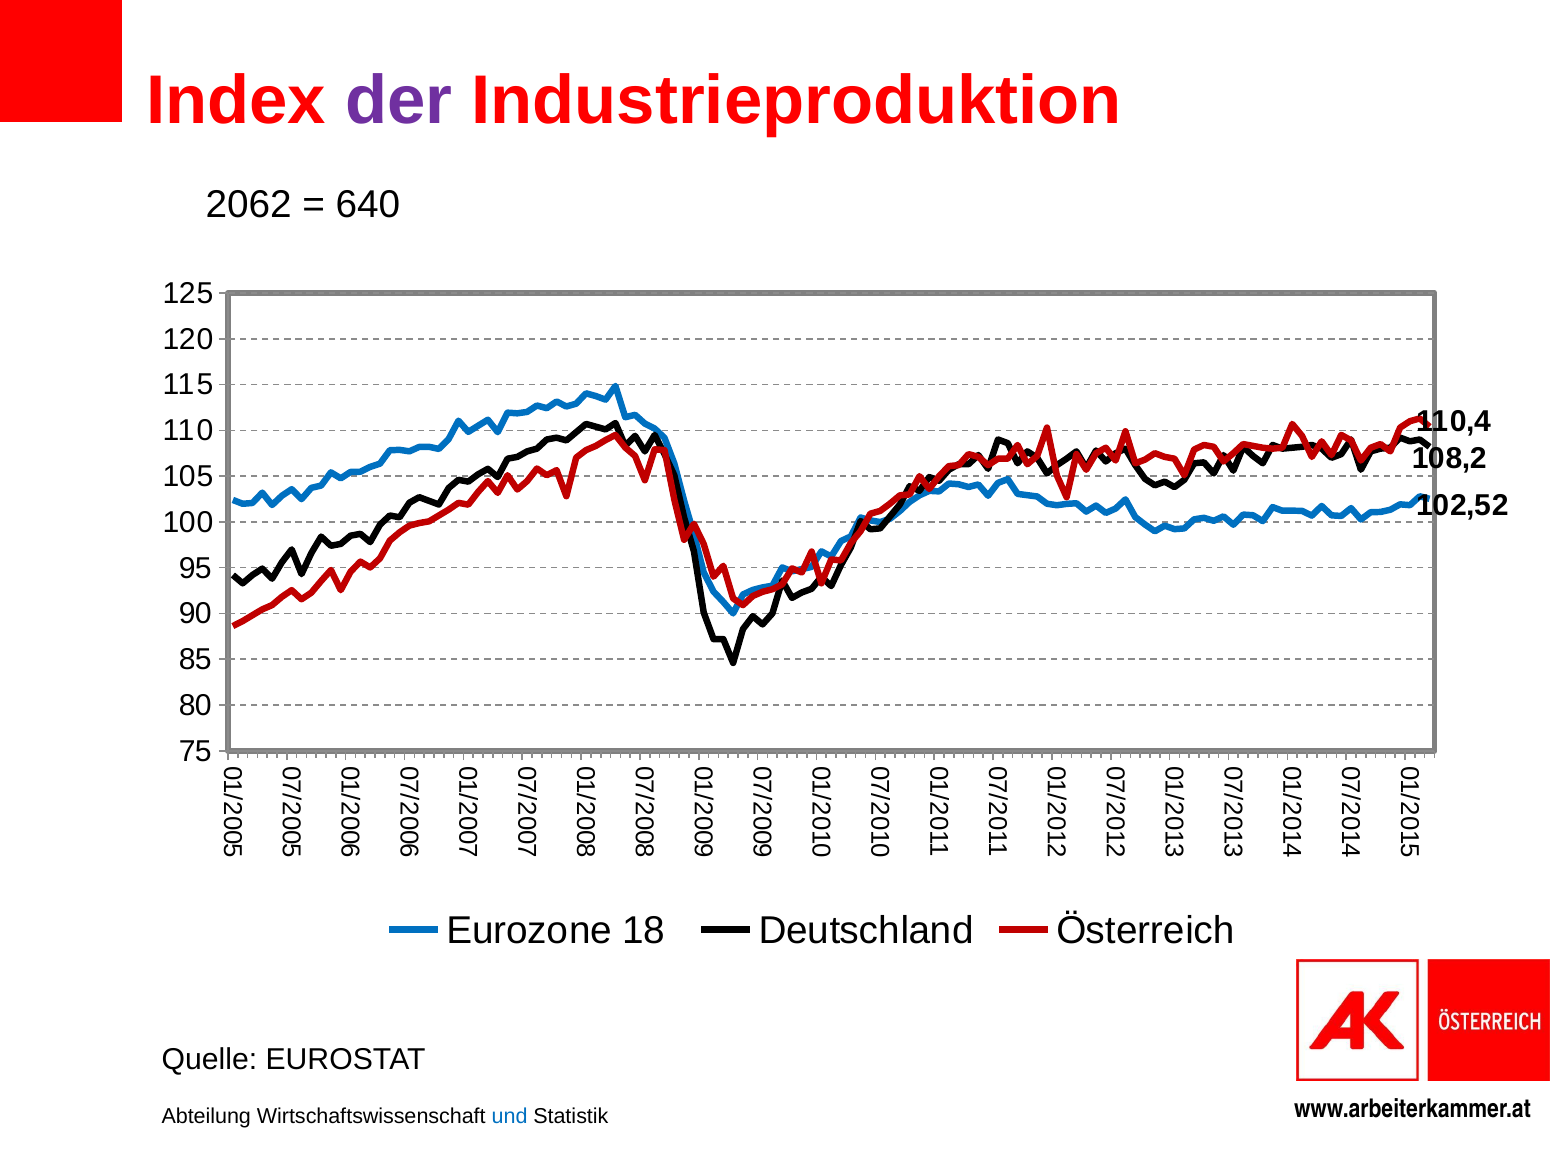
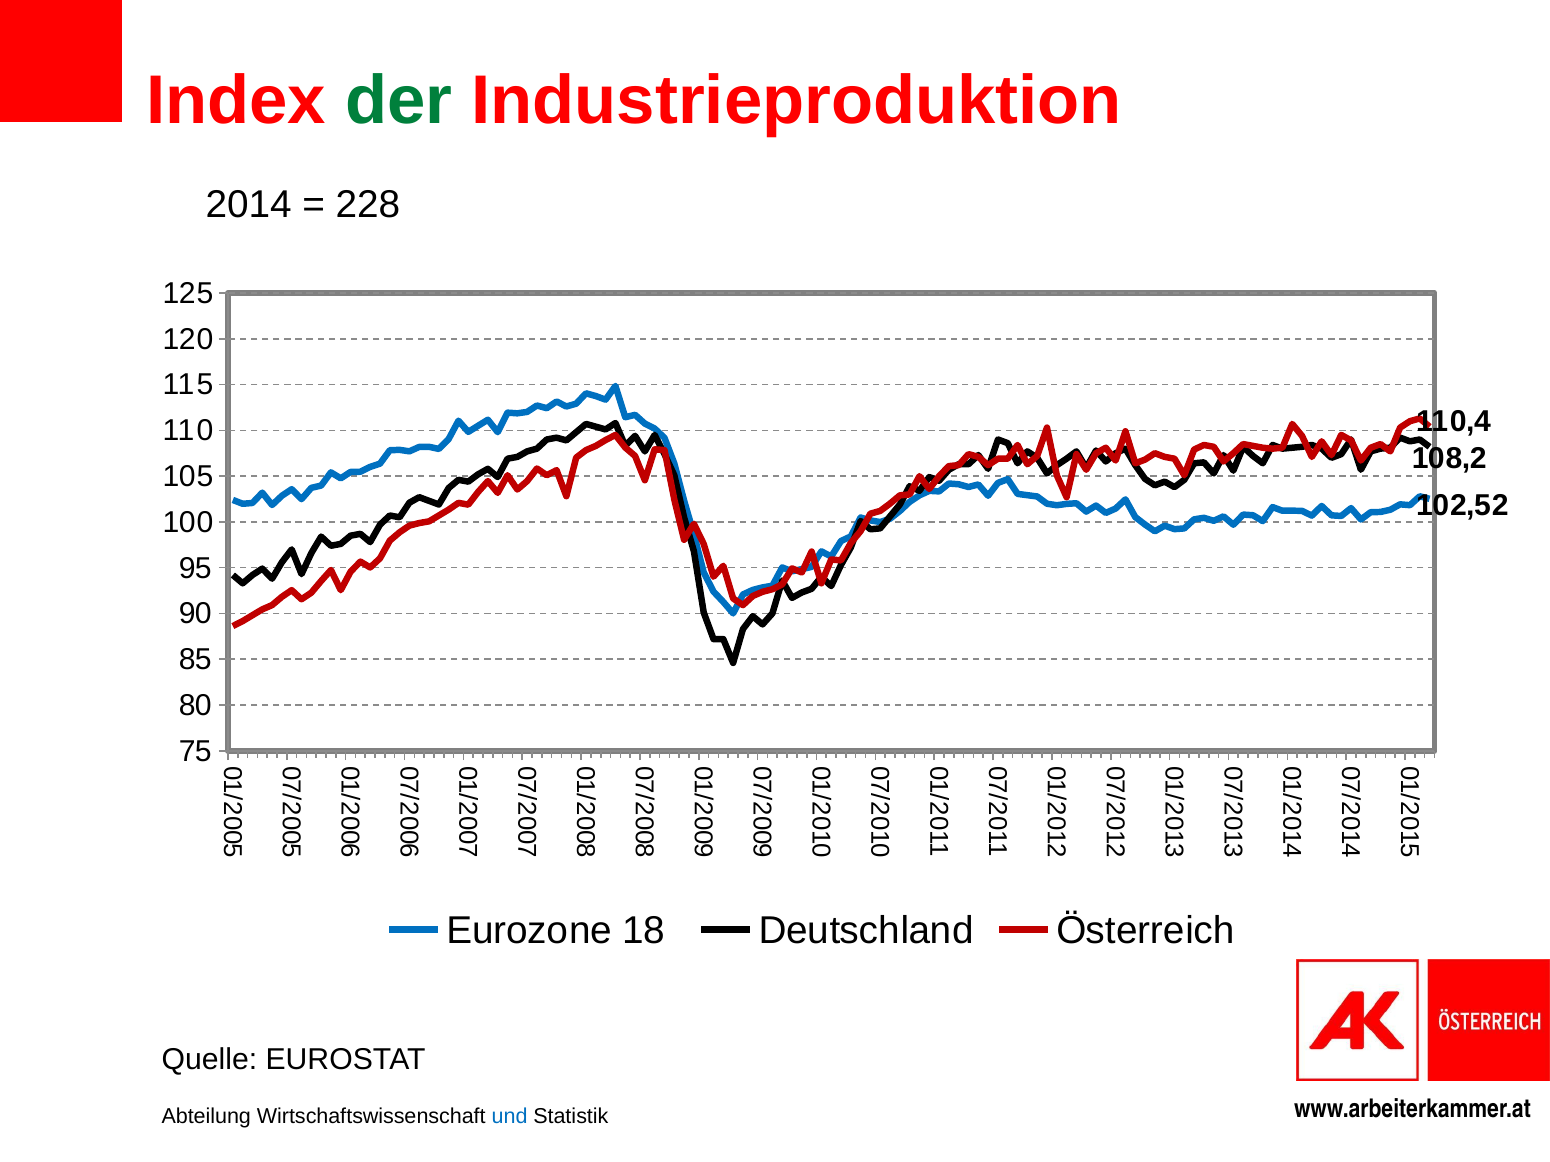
der colour: purple -> green
2062: 2062 -> 2014
640: 640 -> 228
